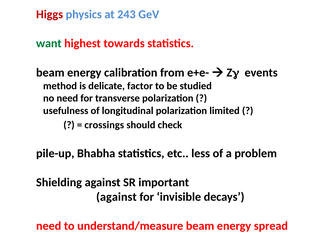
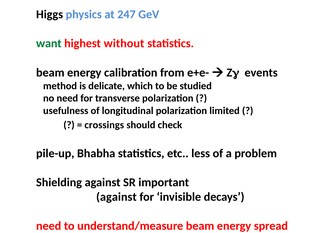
Higgs colour: red -> black
243: 243 -> 247
towards: towards -> without
factor: factor -> which
